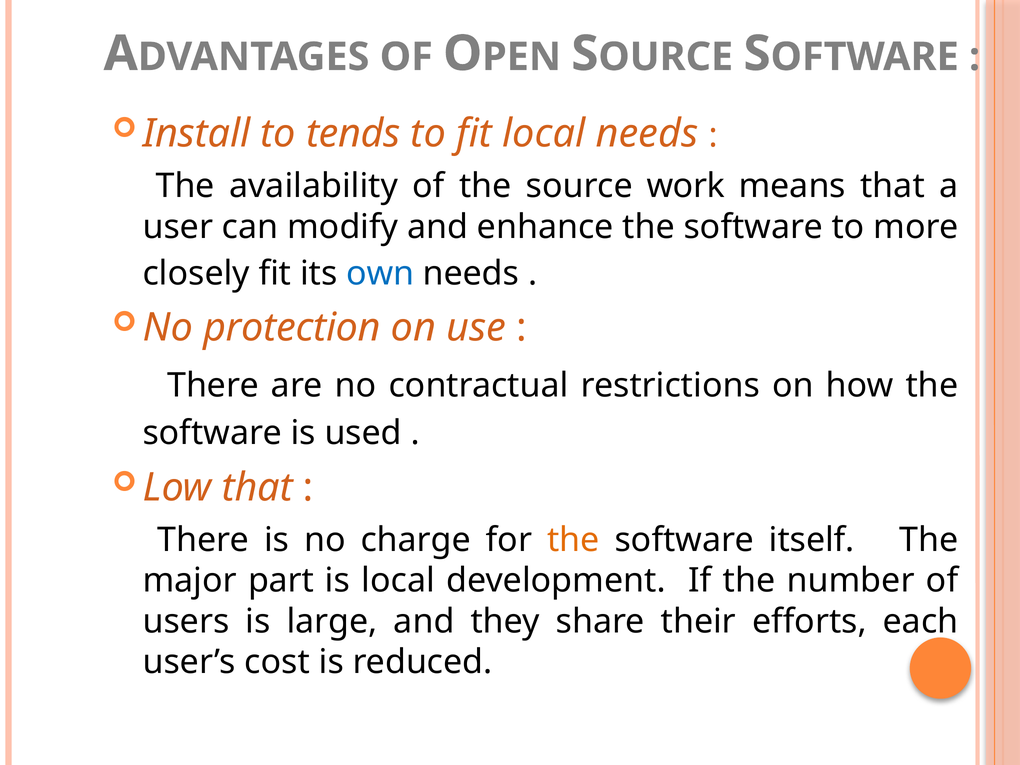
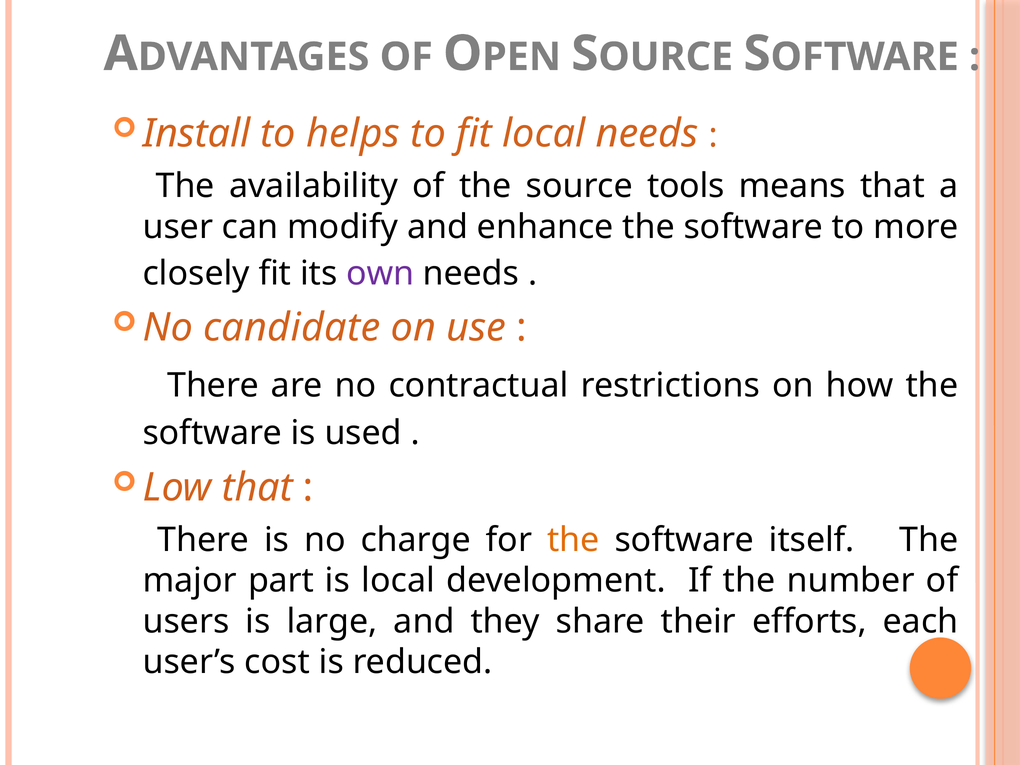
tends: tends -> helps
work: work -> tools
own colour: blue -> purple
protection: protection -> candidate
